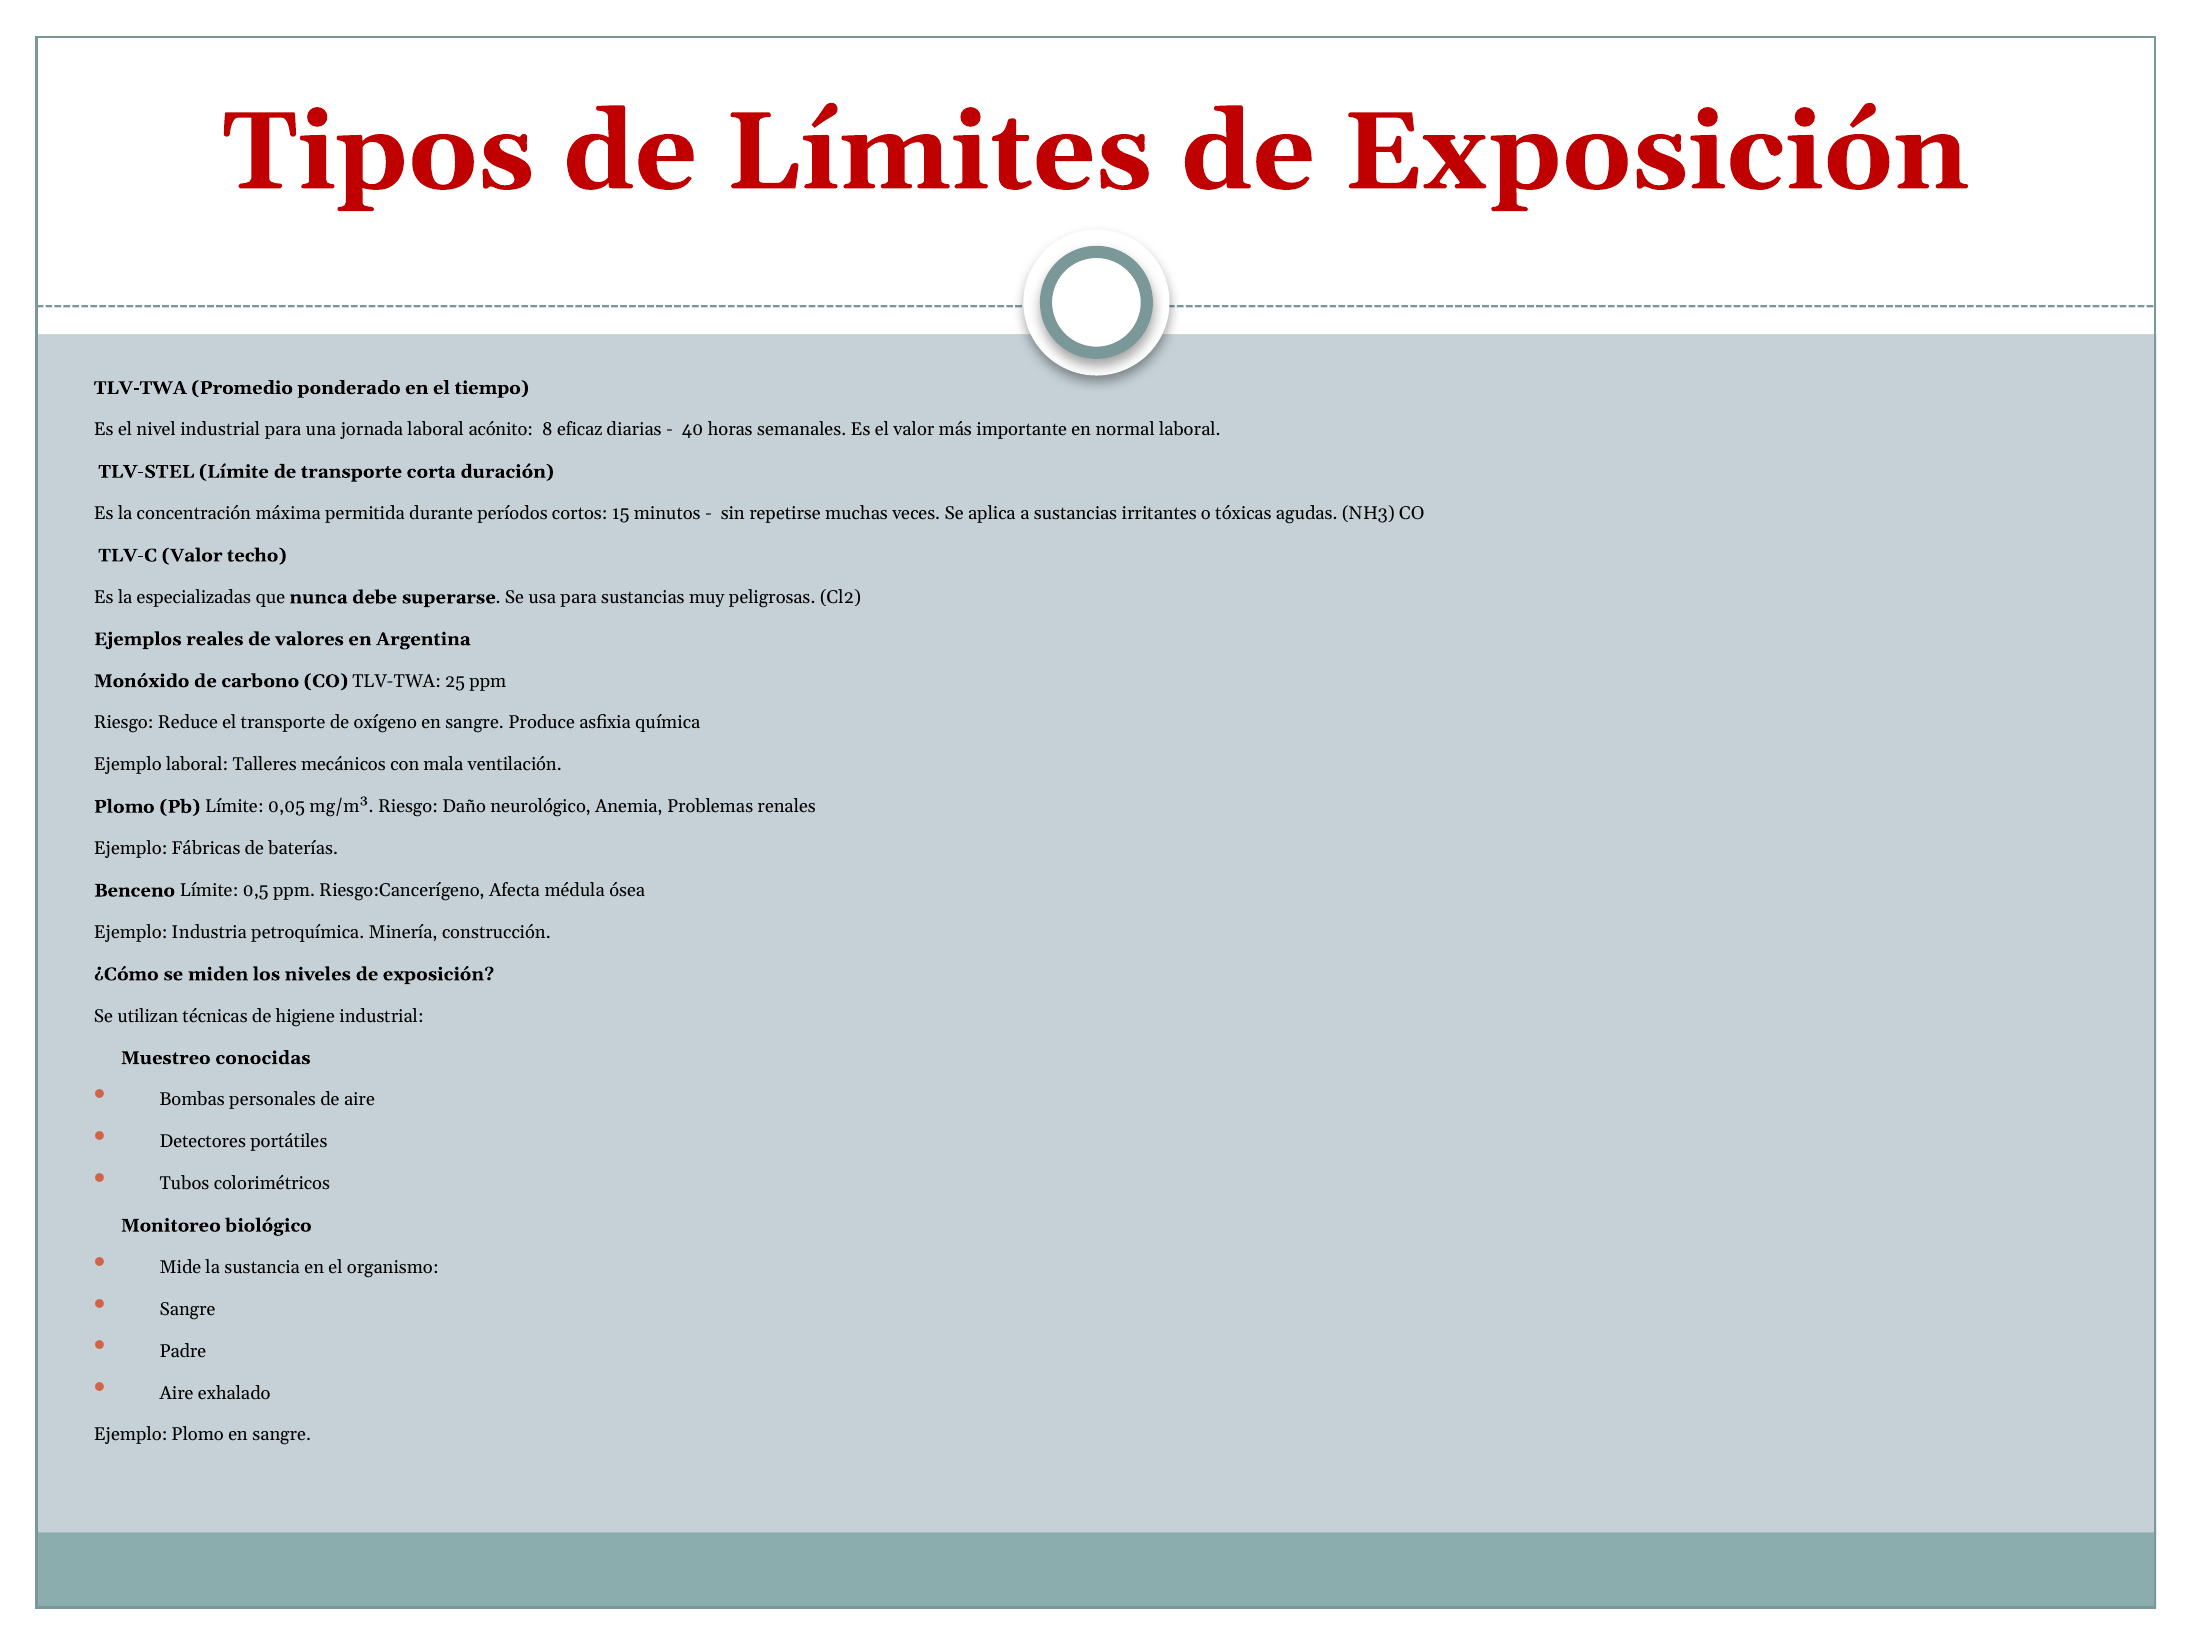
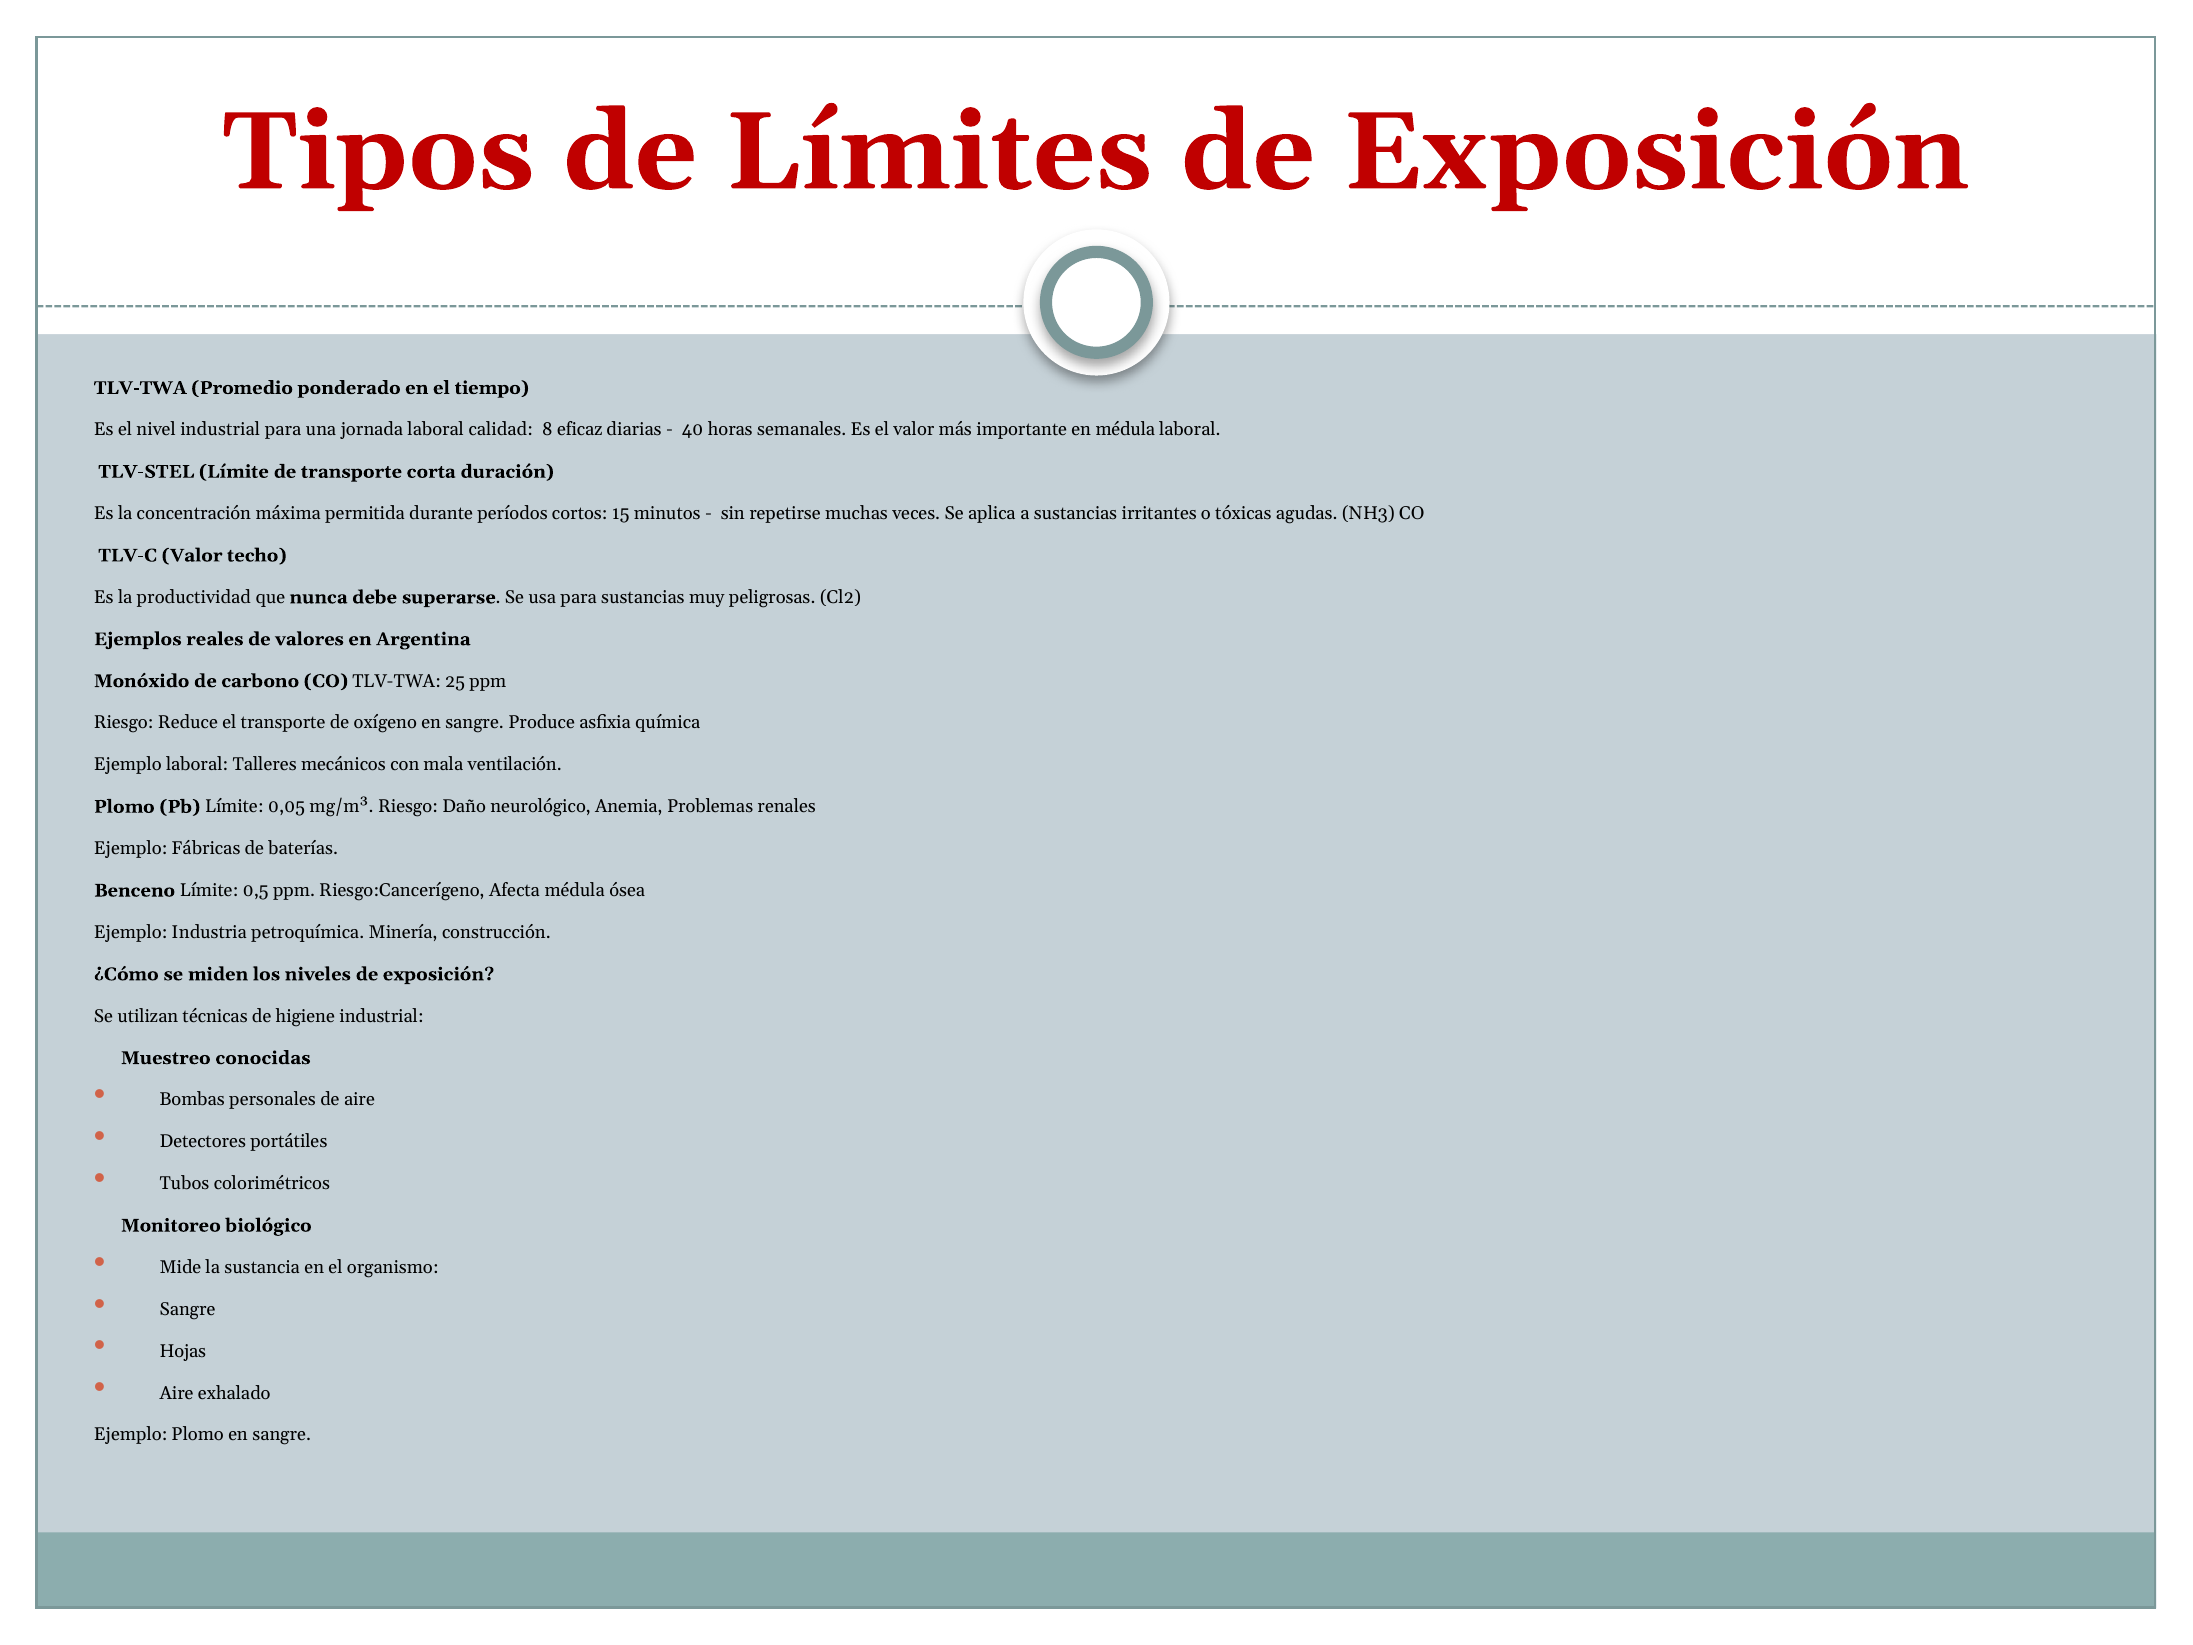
acónito: acónito -> calidad
en normal: normal -> médula
especializadas: especializadas -> productividad
Padre: Padre -> Hojas
